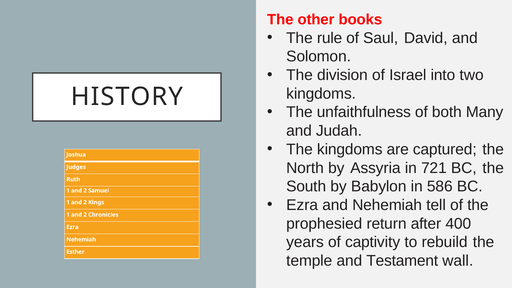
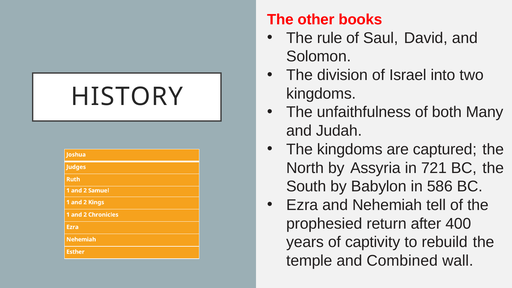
Testament: Testament -> Combined
